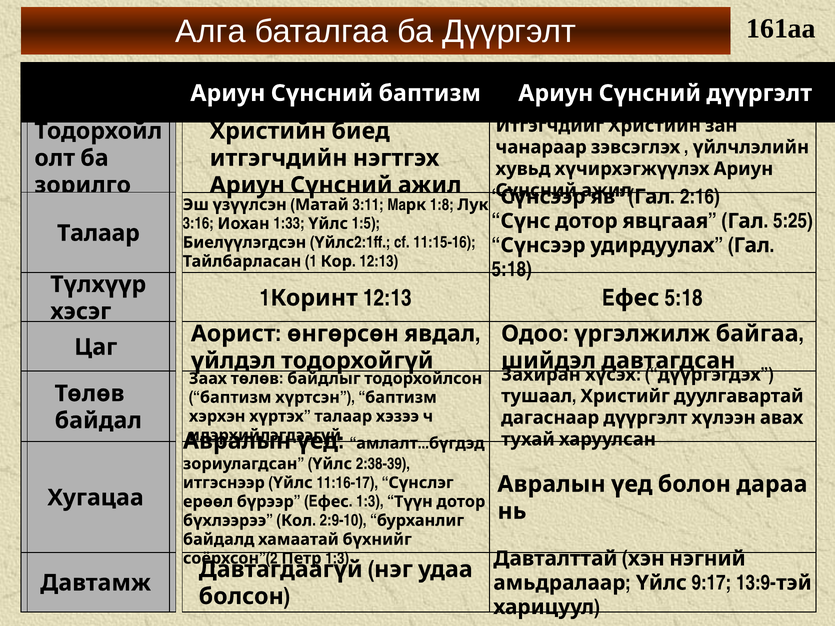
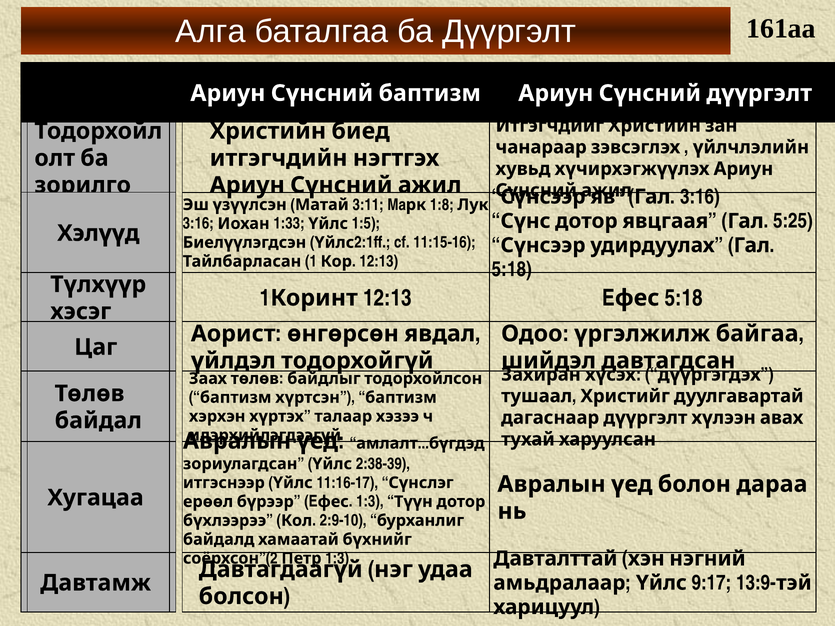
2:16 at (700, 197): 2:16 -> 3:16
Талаар: Талаар -> Хэлүүд
